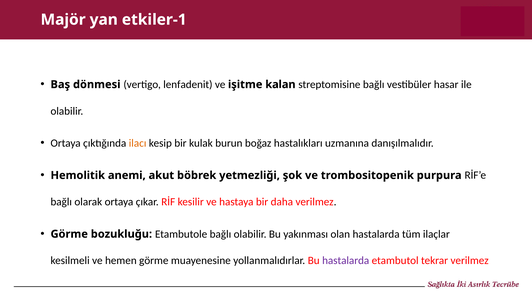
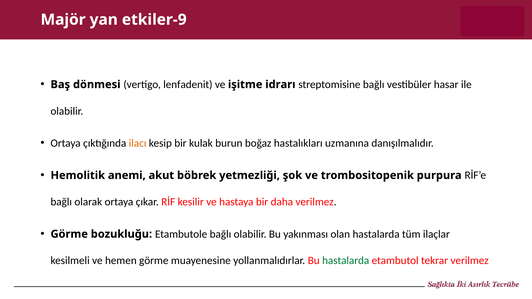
etkiler-1: etkiler-1 -> etkiler-9
kalan: kalan -> idrarı
hastalarda at (346, 261) colour: purple -> green
